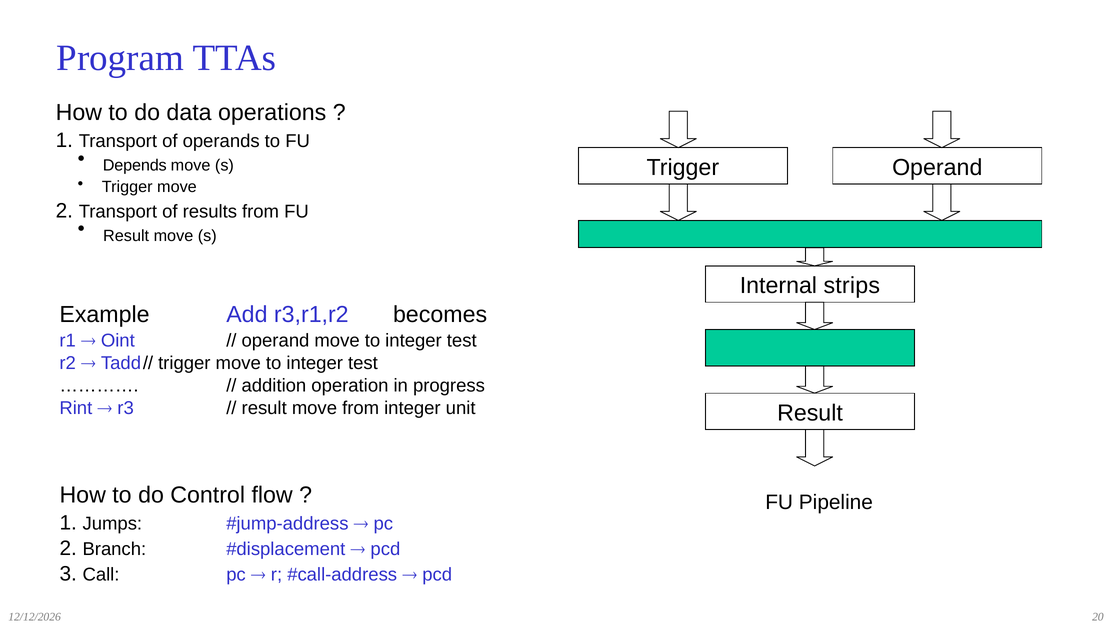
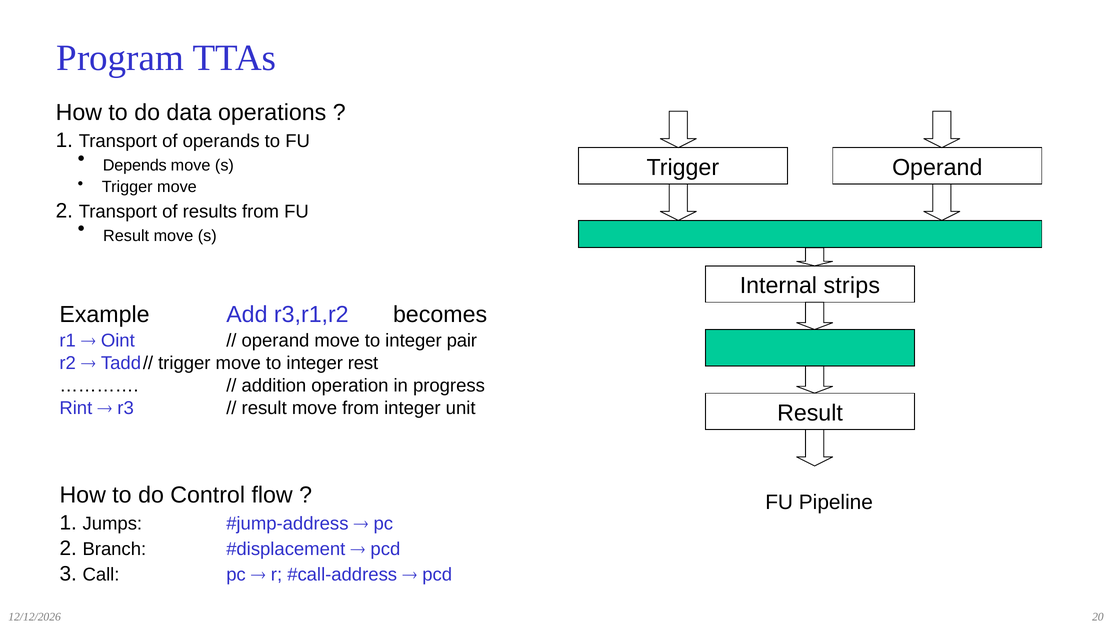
test at (462, 340): test -> pair
test at (363, 363): test -> rest
